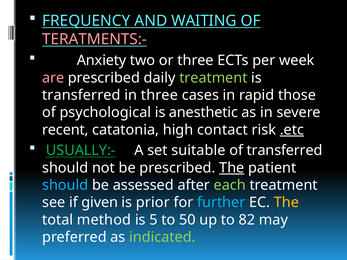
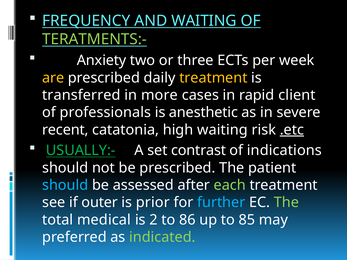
TERATMENTS:- colour: pink -> light green
are colour: pink -> yellow
treatment at (213, 78) colour: light green -> yellow
in three: three -> more
those: those -> client
psychological: psychological -> professionals
high contact: contact -> waiting
suitable: suitable -> contrast
of transferred: transferred -> indications
The at (232, 168) underline: present -> none
given: given -> outer
The at (286, 203) colour: yellow -> light green
method: method -> medical
5: 5 -> 2
50: 50 -> 86
82: 82 -> 85
